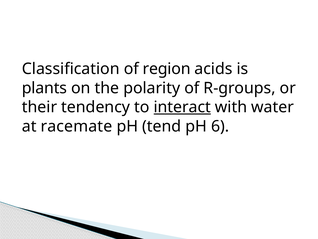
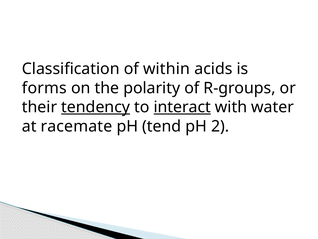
region: region -> within
plants: plants -> forms
tendency underline: none -> present
6: 6 -> 2
